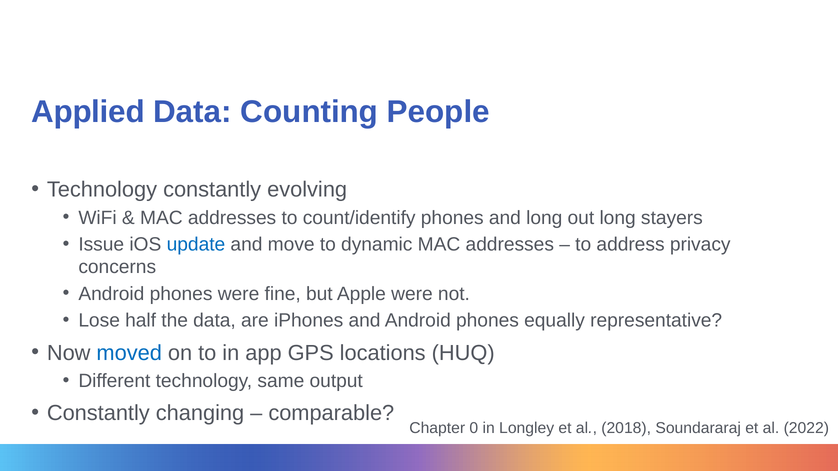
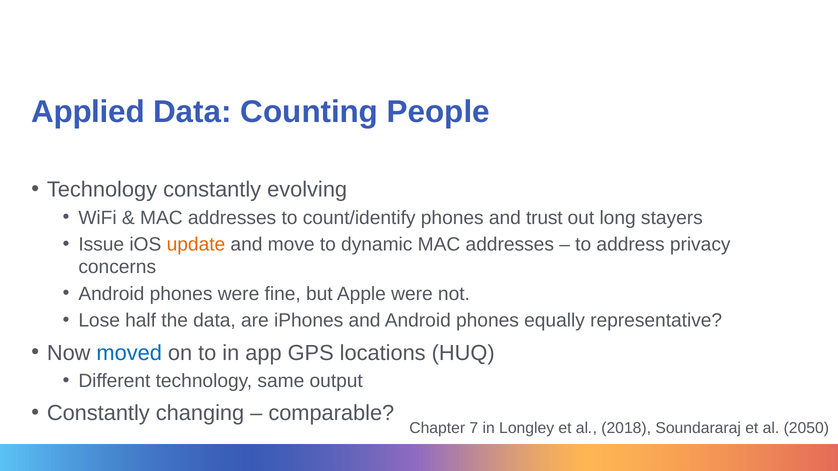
and long: long -> trust
update colour: blue -> orange
0: 0 -> 7
2022: 2022 -> 2050
